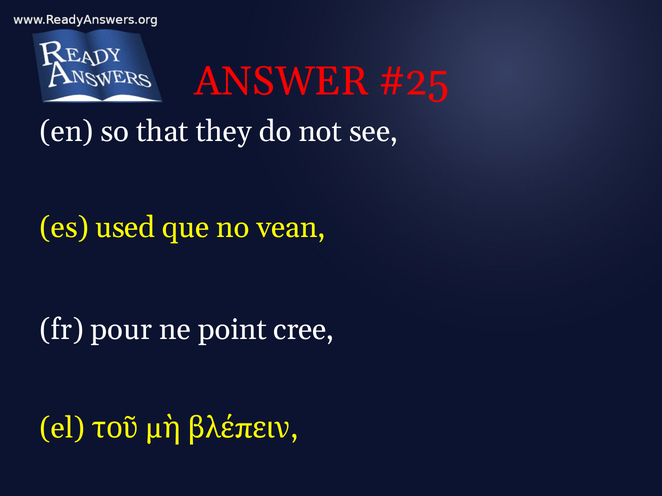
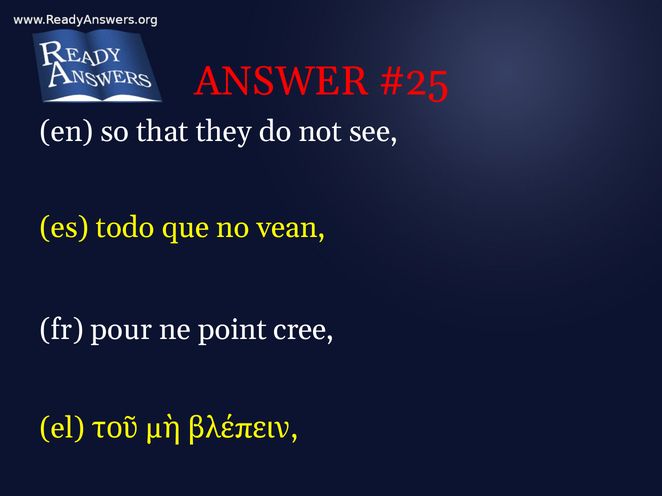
used: used -> todo
